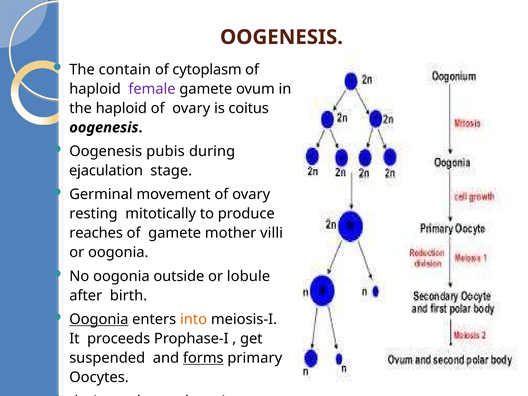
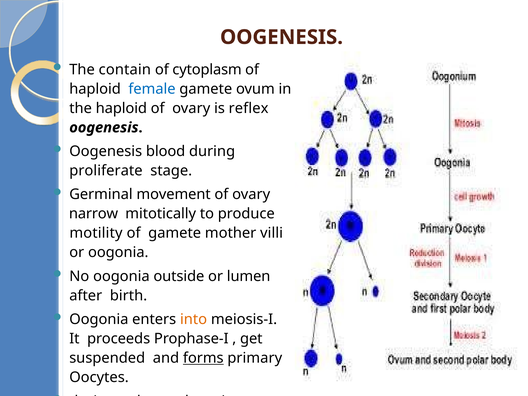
female colour: purple -> blue
coitus: coitus -> reflex
pubis: pubis -> blood
ejaculation: ejaculation -> proliferate
resting: resting -> narrow
reaches: reaches -> motility
lobule: lobule -> lumen
Oogonia at (99, 319) underline: present -> none
